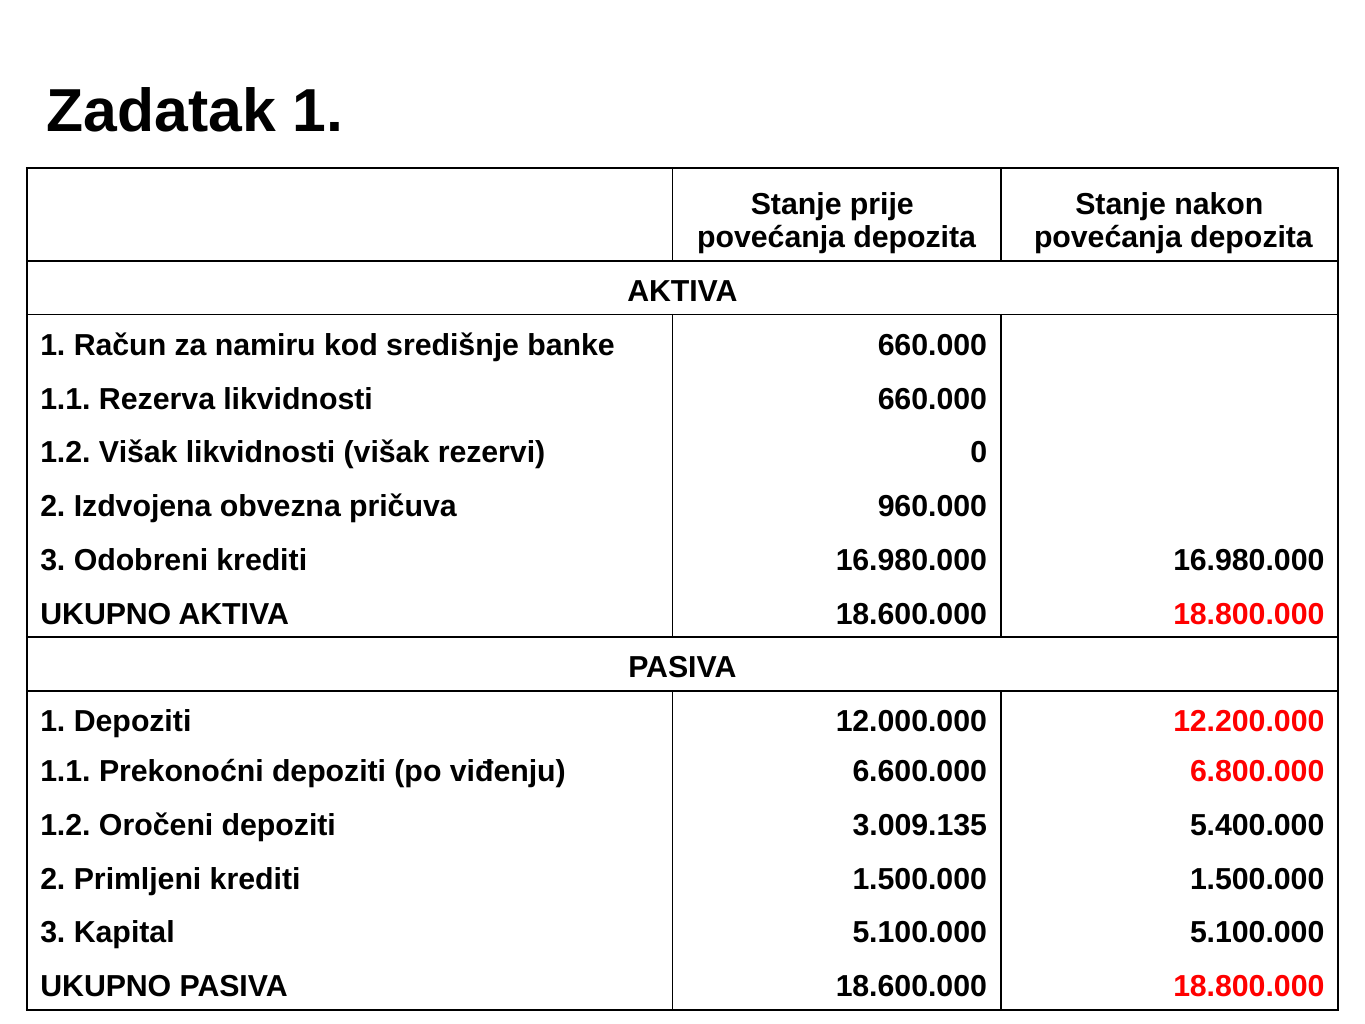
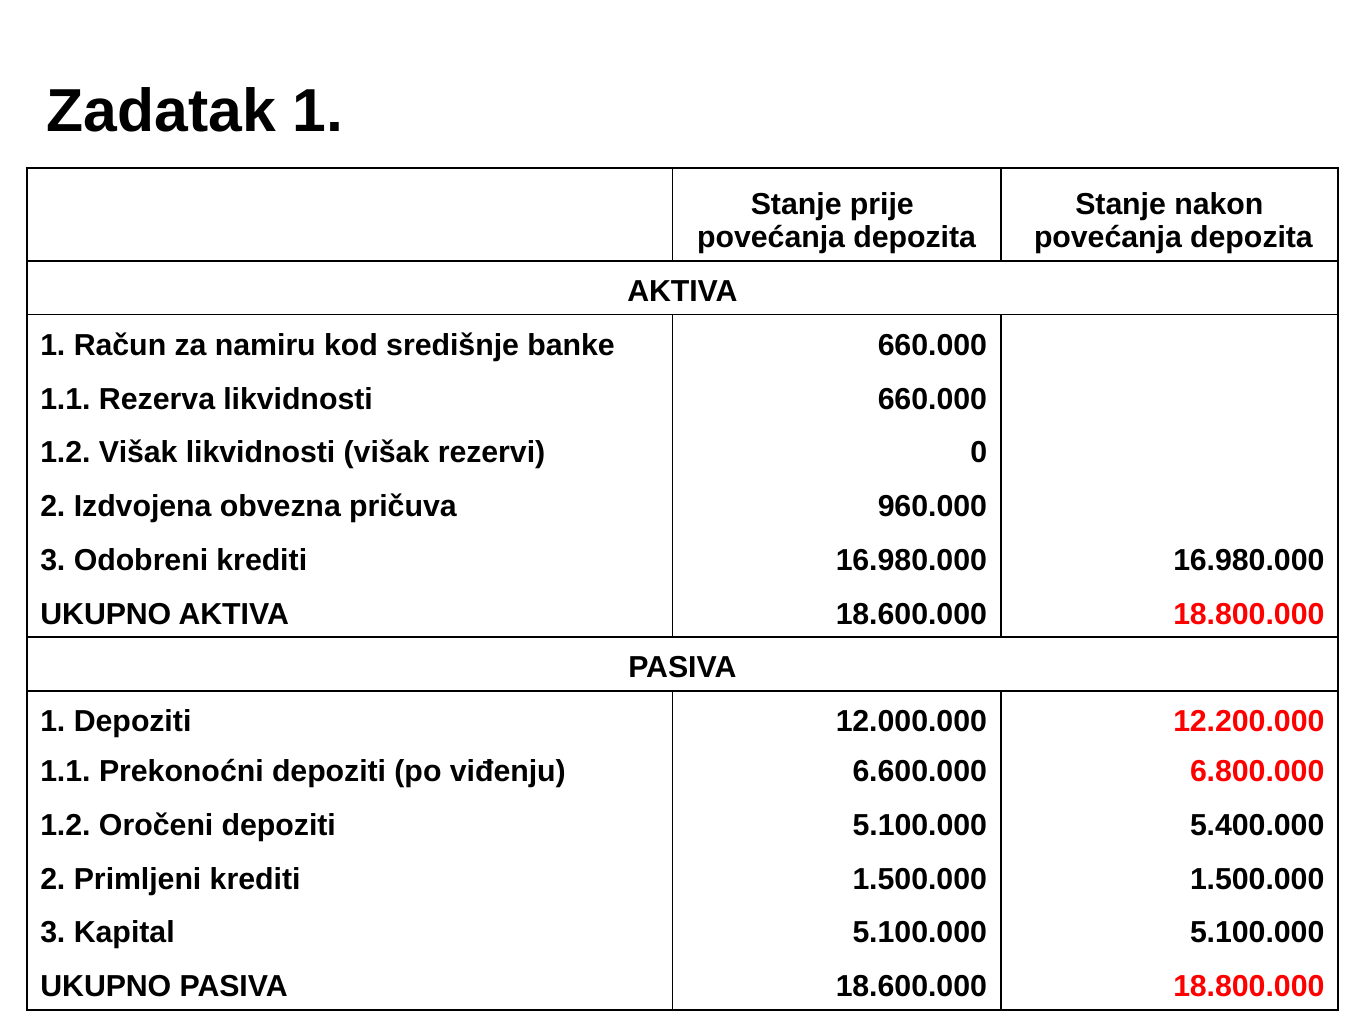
depoziti 3.009.135: 3.009.135 -> 5.100.000
